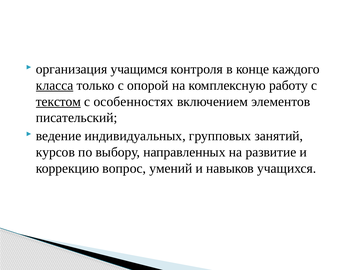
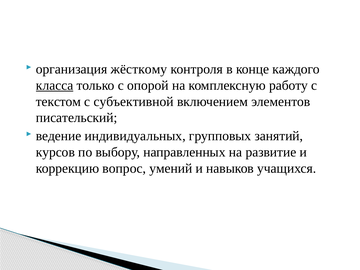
учащимся: учащимся -> жёсткому
текстом underline: present -> none
особенностях: особенностях -> субъективной
